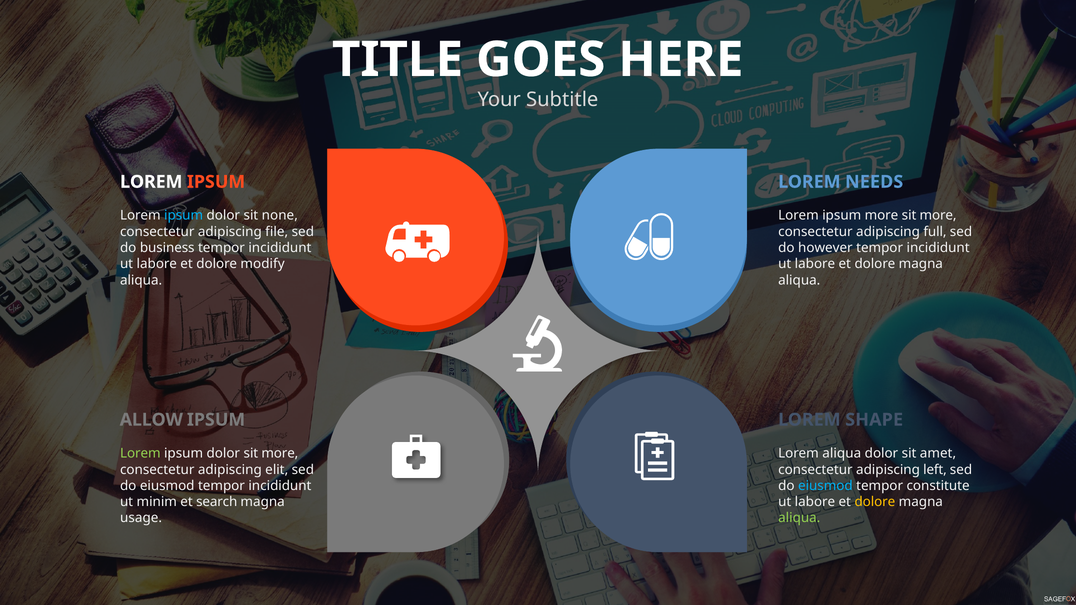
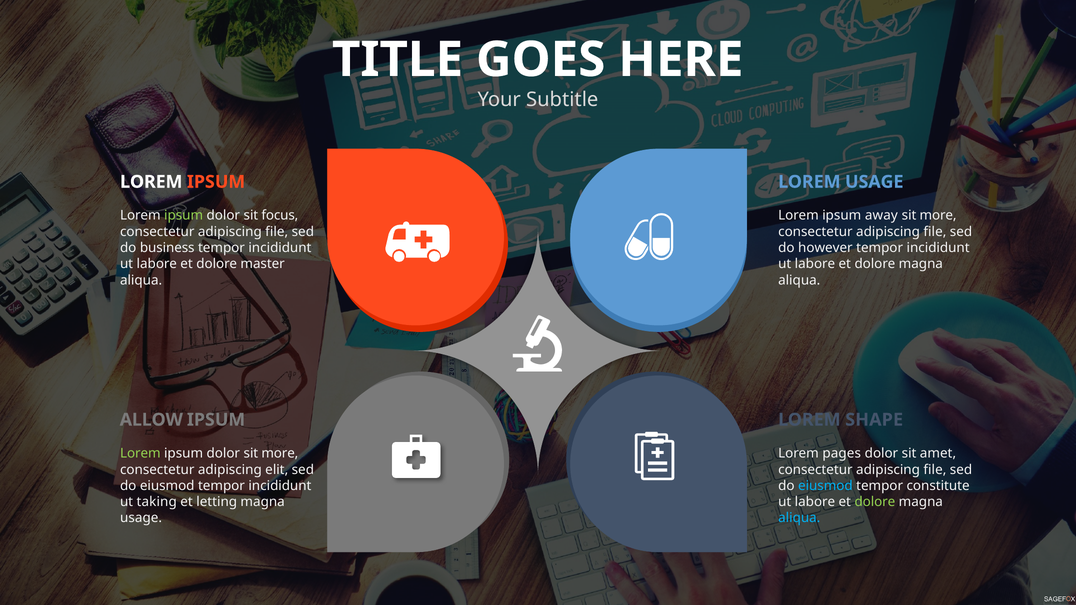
LOREM NEEDS: NEEDS -> USAGE
ipsum at (184, 216) colour: light blue -> light green
none: none -> focus
ipsum more: more -> away
full at (935, 232): full -> file
modify: modify -> master
Lorem aliqua: aliqua -> pages
left at (935, 470): left -> file
minim: minim -> taking
search: search -> letting
dolore at (875, 502) colour: yellow -> light green
aliqua at (799, 518) colour: light green -> light blue
